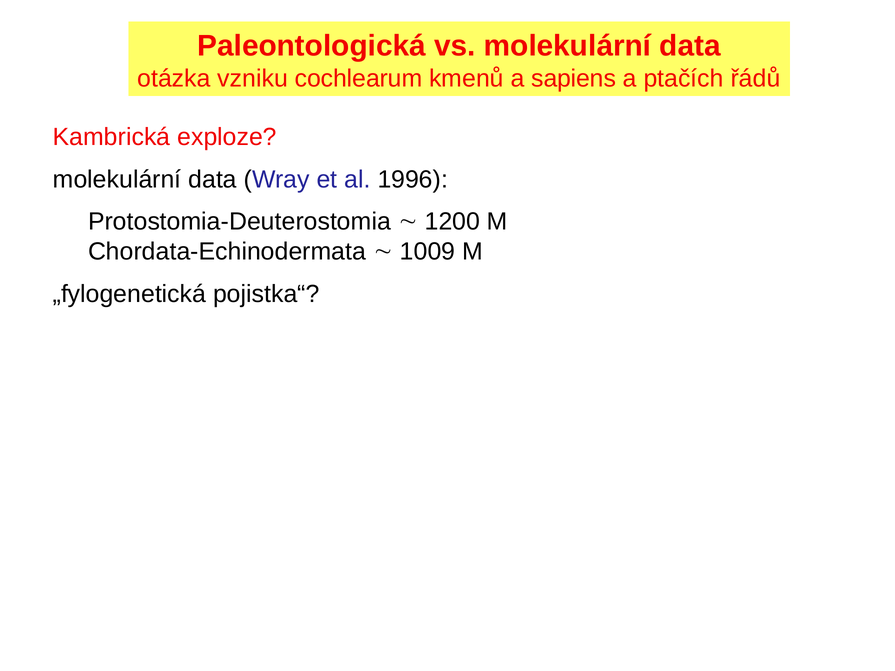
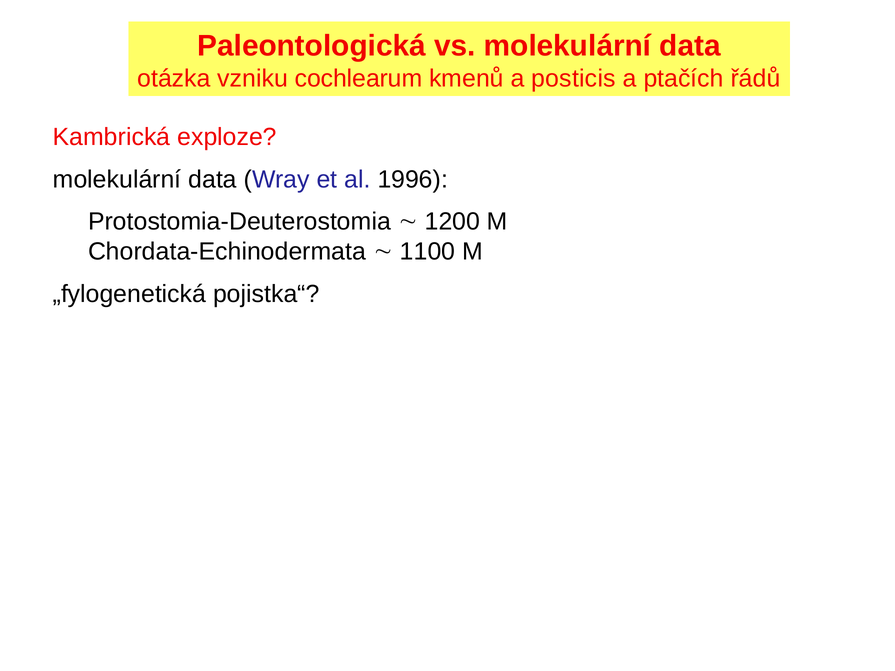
sapiens: sapiens -> posticis
1009: 1009 -> 1100
